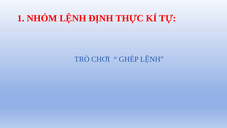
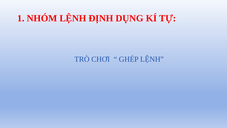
THỰC: THỰC -> DỤNG
